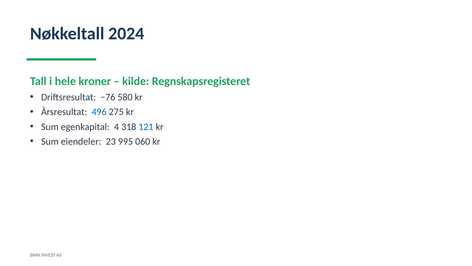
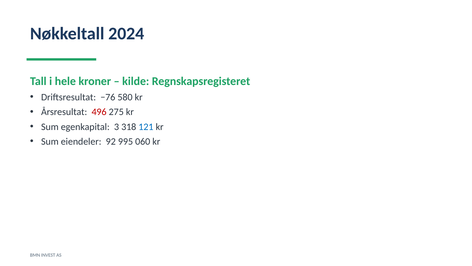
496 colour: blue -> red
4: 4 -> 3
23: 23 -> 92
